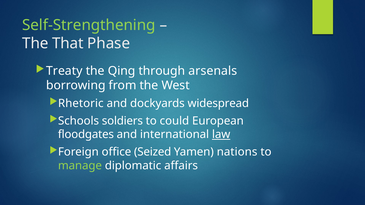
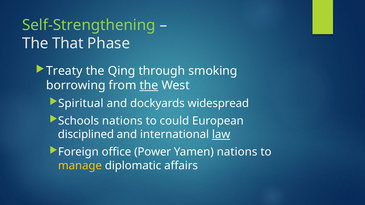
arsenals: arsenals -> smoking
the at (149, 86) underline: none -> present
Rhetoric: Rhetoric -> Spiritual
Schools soldiers: soldiers -> nations
floodgates: floodgates -> disciplined
Seized: Seized -> Power
manage colour: light green -> yellow
